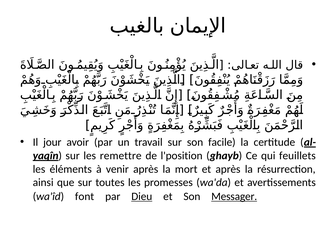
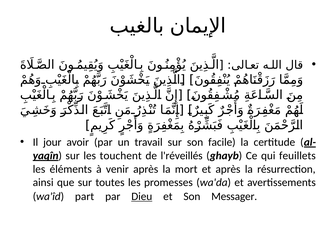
remettre: remettre -> touchent
l'position: l'position -> l'réveillés
font: font -> part
Messager underline: present -> none
